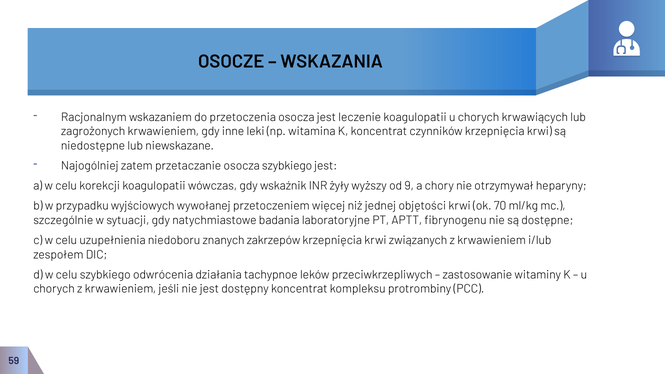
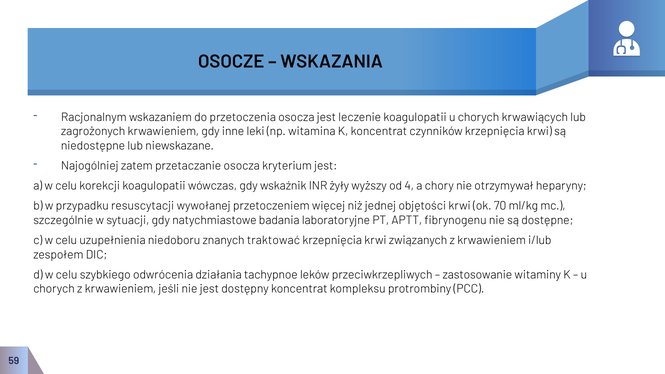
osocza szybkiego: szybkiego -> kryterium
9: 9 -> 4
wyjściowych: wyjściowych -> resuscytacji
zakrzepów: zakrzepów -> traktować
